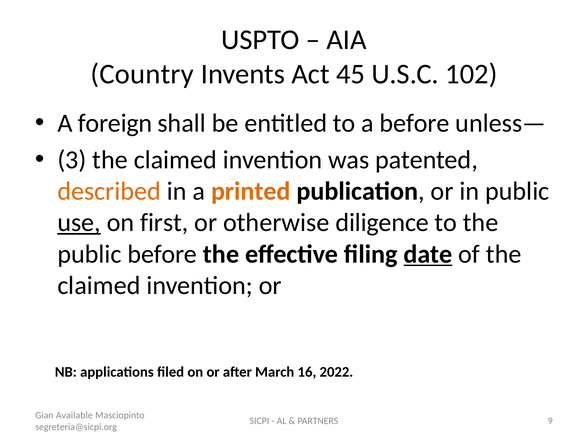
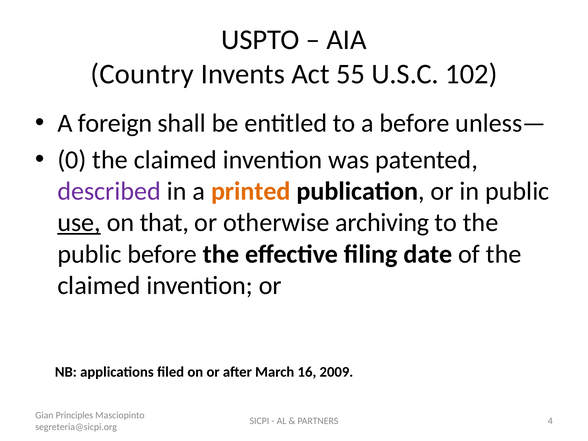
45: 45 -> 55
3: 3 -> 0
described colour: orange -> purple
first: first -> that
diligence: diligence -> archiving
date underline: present -> none
2022: 2022 -> 2009
Available: Available -> Principles
9: 9 -> 4
